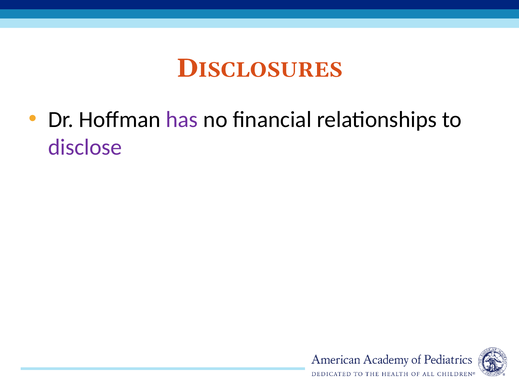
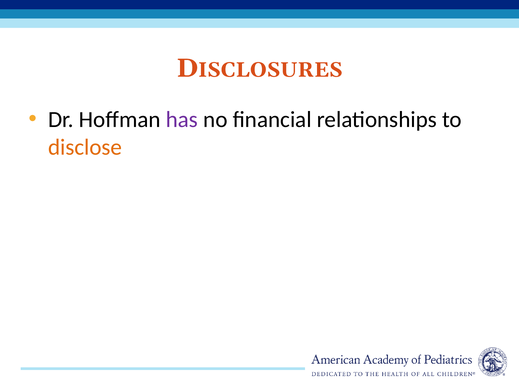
disclose colour: purple -> orange
